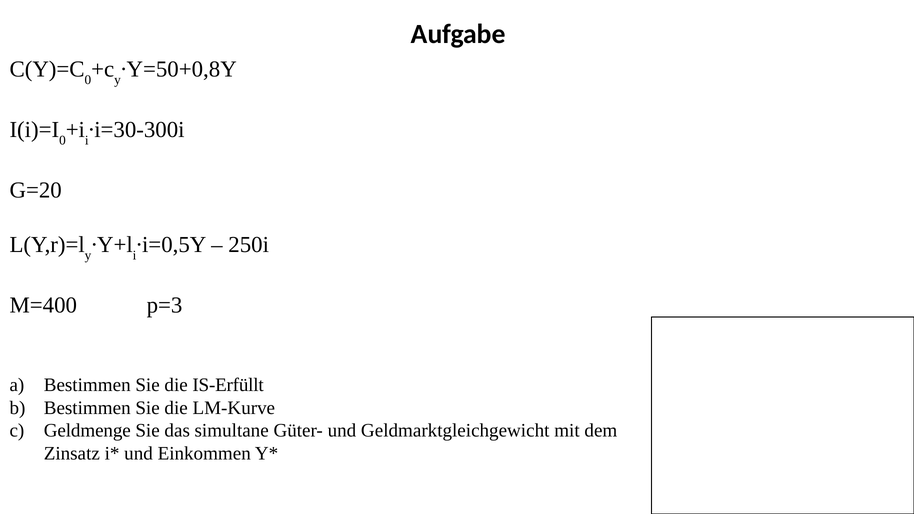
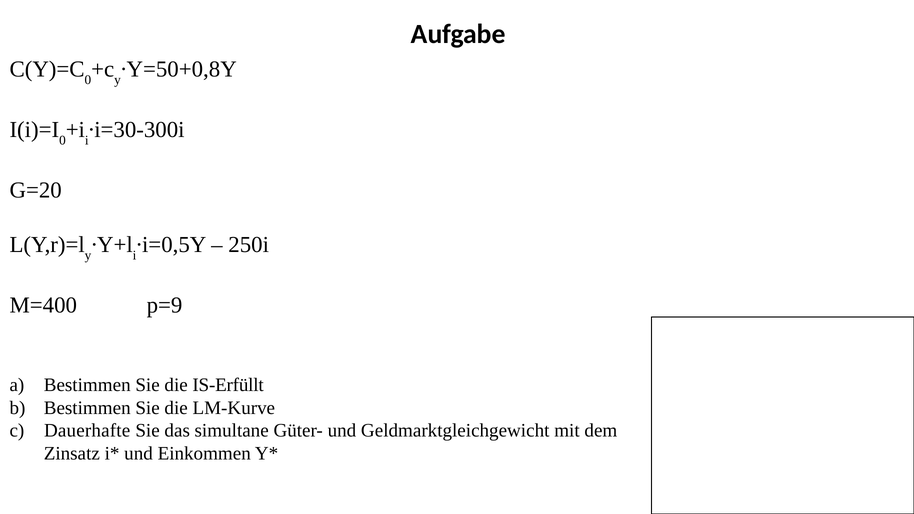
p=3: p=3 -> p=9
Geldmenge: Geldmenge -> Dauerhafte
